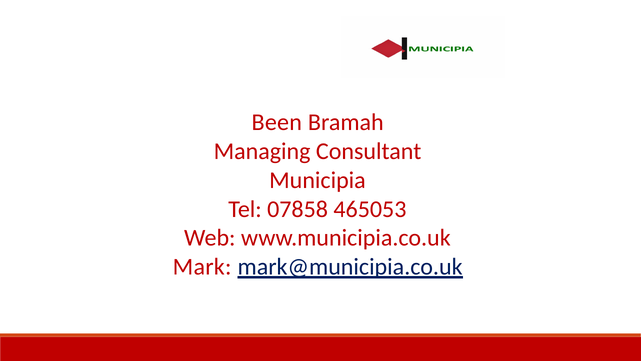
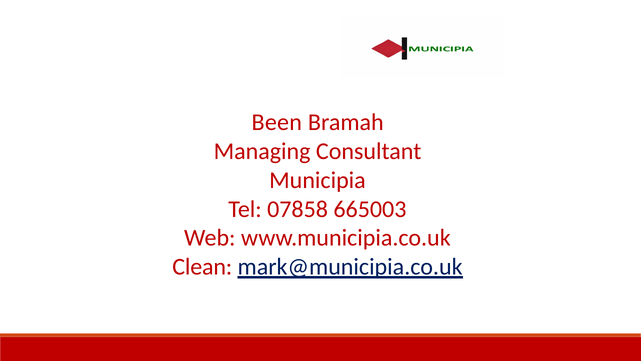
465053: 465053 -> 665003
Mark: Mark -> Clean
